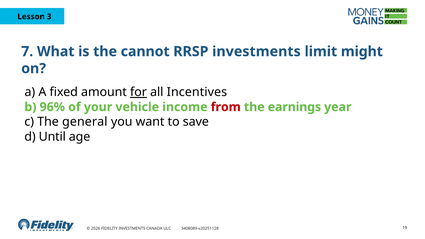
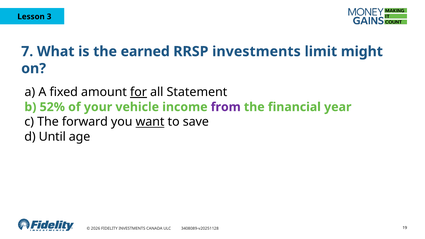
cannot: cannot -> earned
Incentives: Incentives -> Statement
96%: 96% -> 52%
from colour: red -> purple
earnings: earnings -> financial
general: general -> forward
want underline: none -> present
